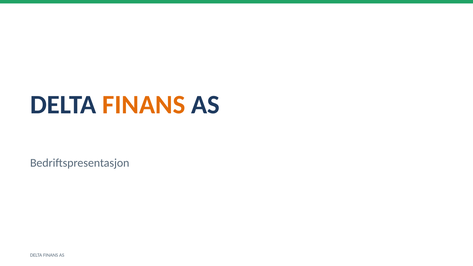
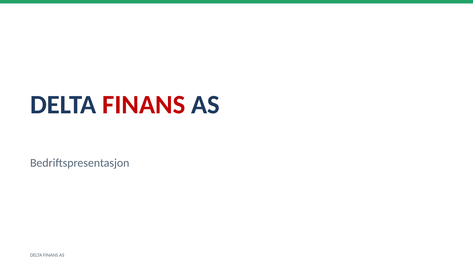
FINANS at (144, 105) colour: orange -> red
